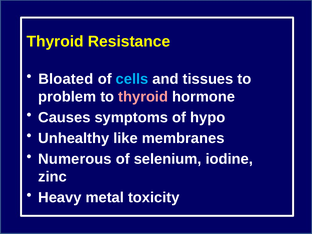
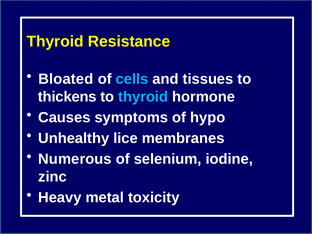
problem: problem -> thickens
thyroid at (143, 97) colour: pink -> light blue
like: like -> lice
